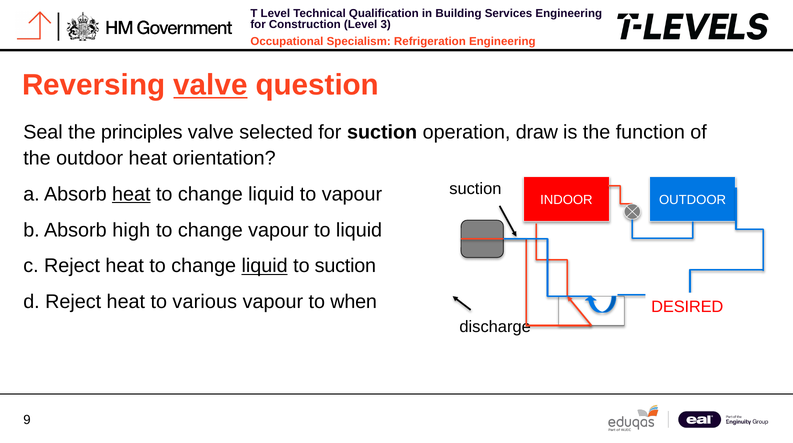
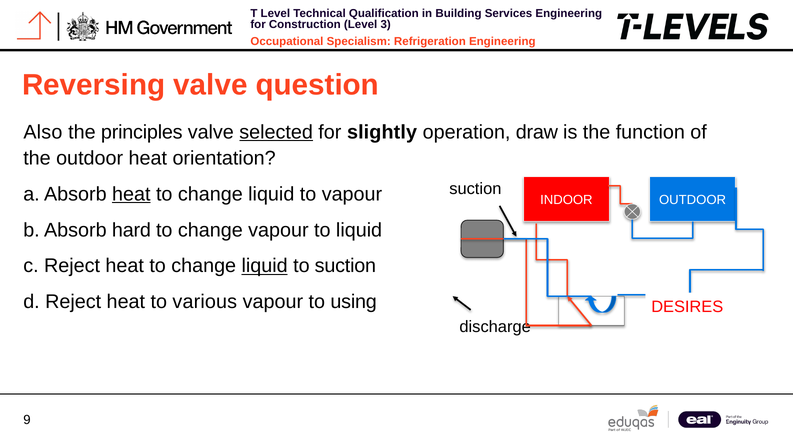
valve at (210, 85) underline: present -> none
Seal: Seal -> Also
selected underline: none -> present
for suction: suction -> slightly
high: high -> hard
when: when -> using
DESIRED: DESIRED -> DESIRES
